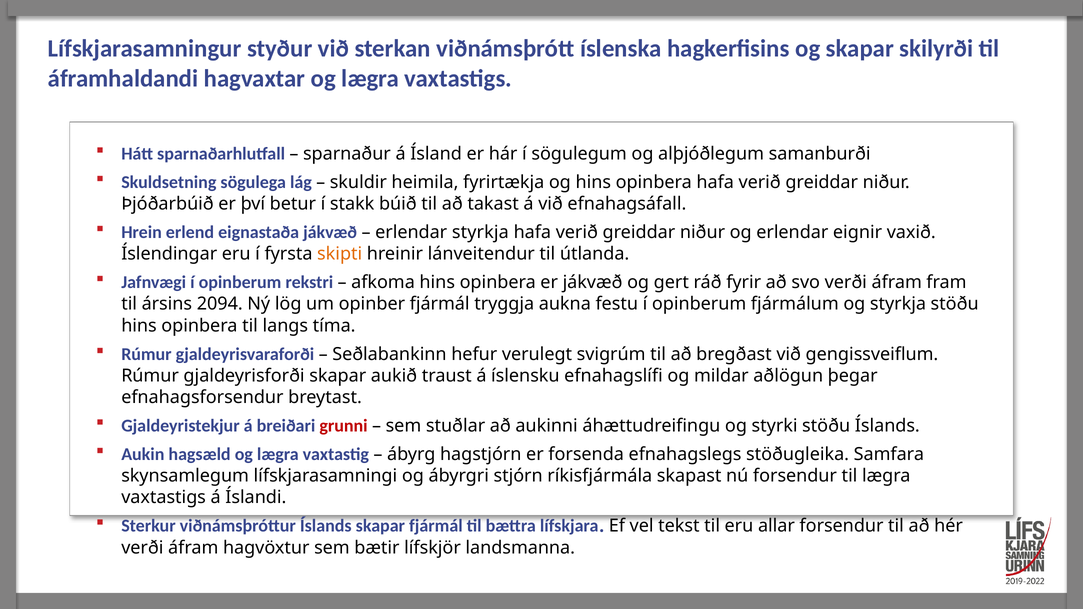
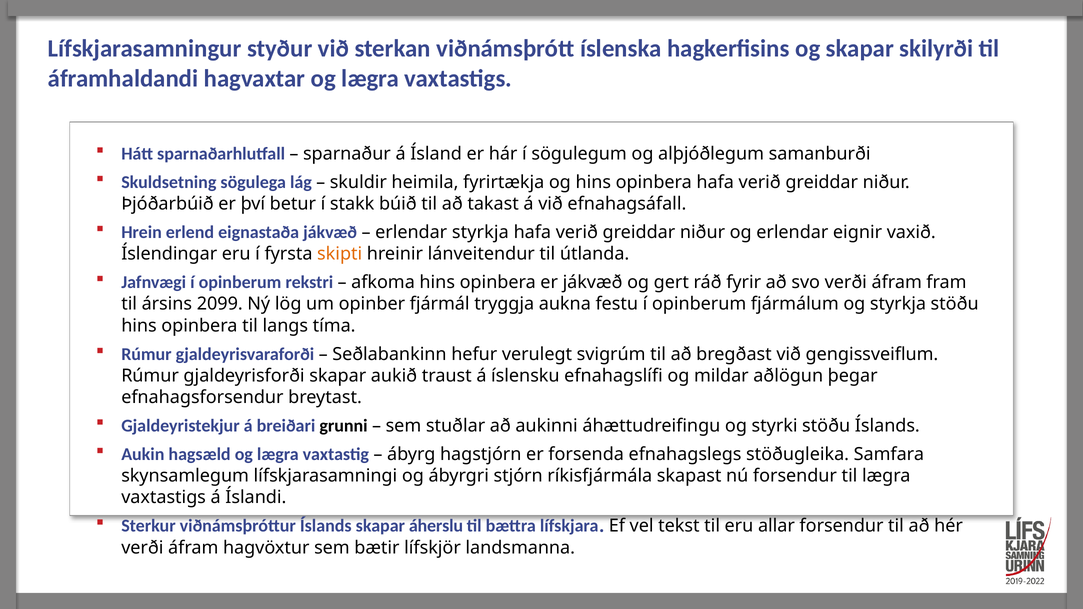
2094: 2094 -> 2099
grunni colour: red -> black
skapar fjármál: fjármál -> áherslu
